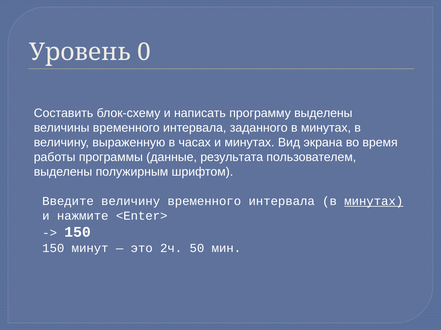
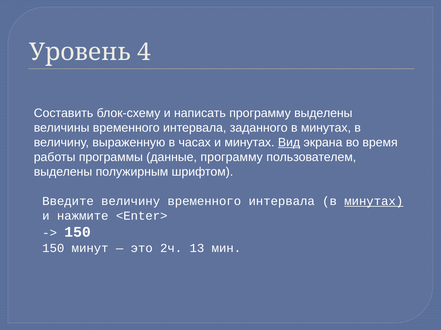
0: 0 -> 4
Вид underline: none -> present
данные результата: результата -> программу
50: 50 -> 13
